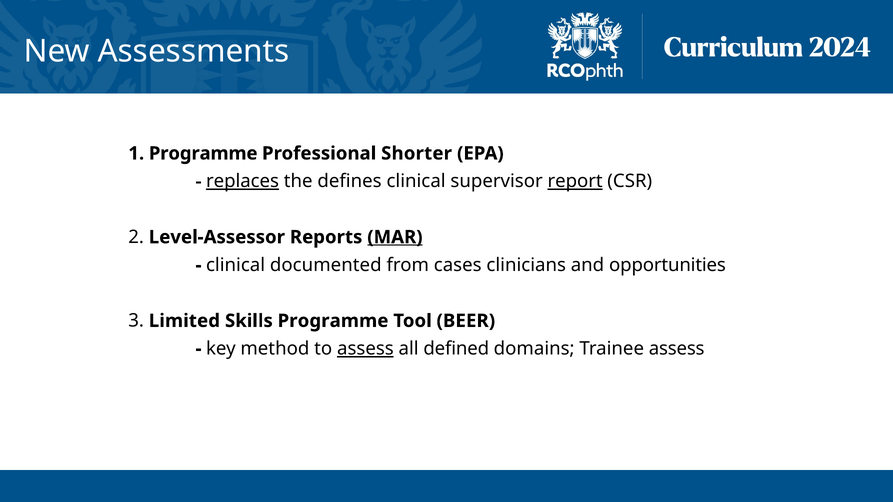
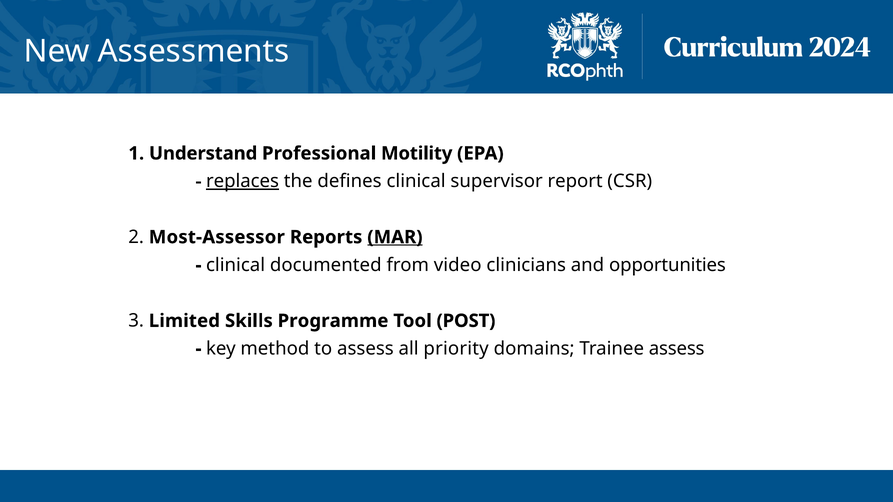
1 Programme: Programme -> Understand
Shorter: Shorter -> Motility
report underline: present -> none
Level-Assessor: Level-Assessor -> Most-Assessor
cases: cases -> video
BEER: BEER -> POST
assess at (365, 349) underline: present -> none
defined: defined -> priority
